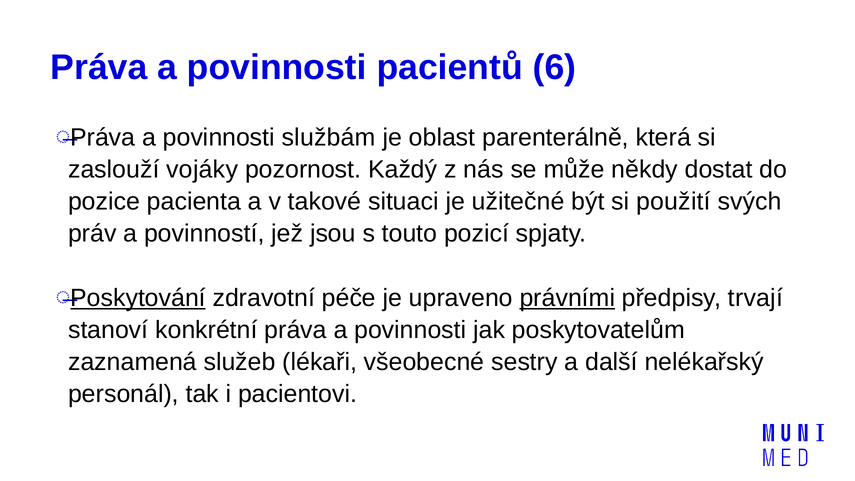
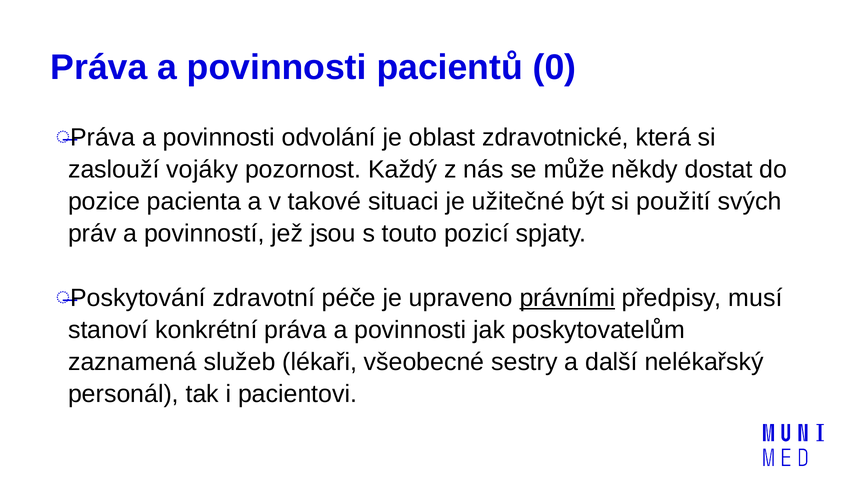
6: 6 -> 0
službám: službám -> odvolání
parenterálně: parenterálně -> zdravotnické
Poskytování underline: present -> none
trvají: trvají -> musí
